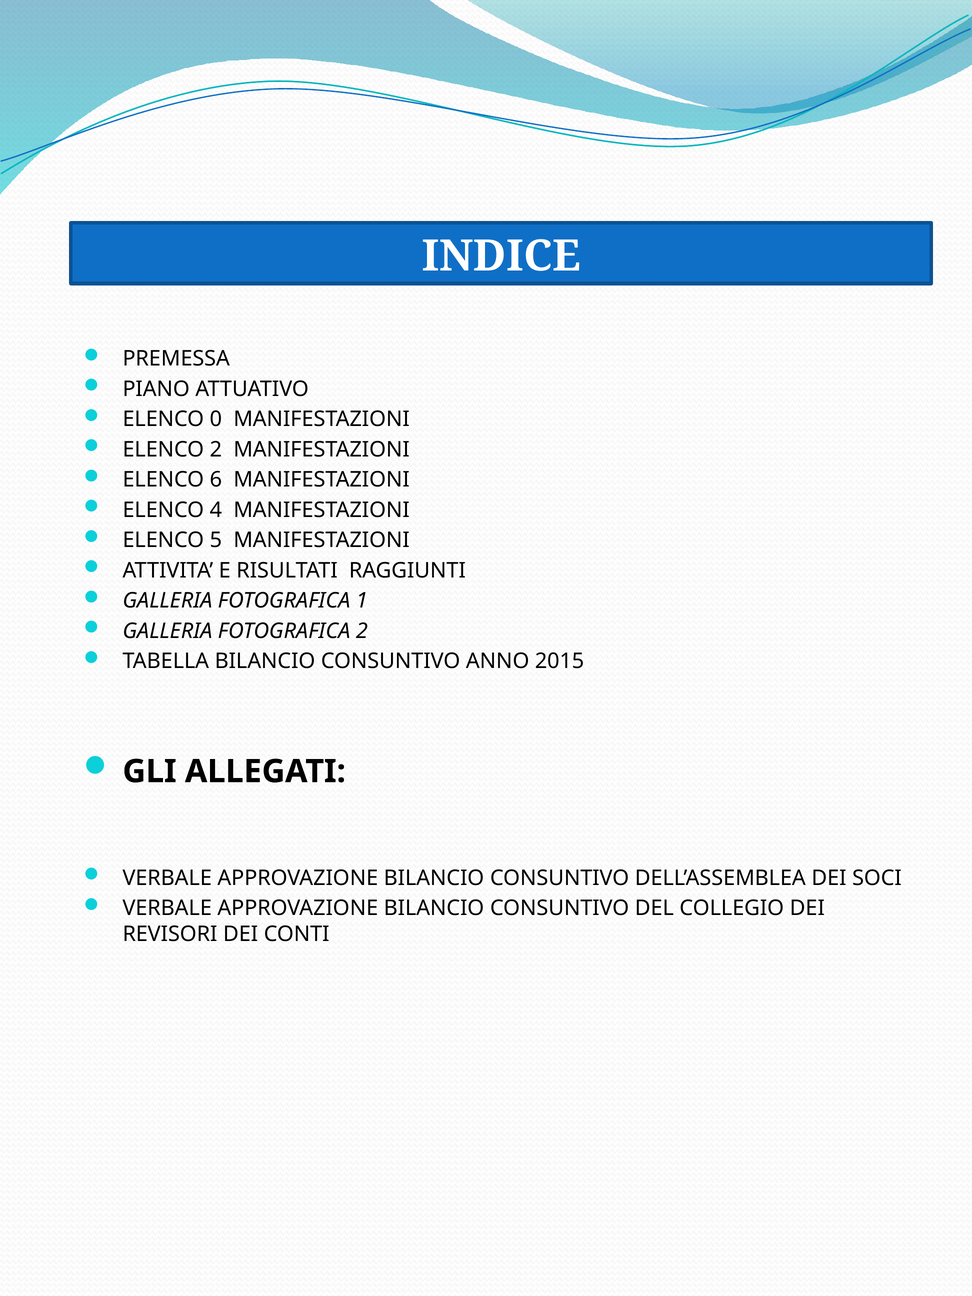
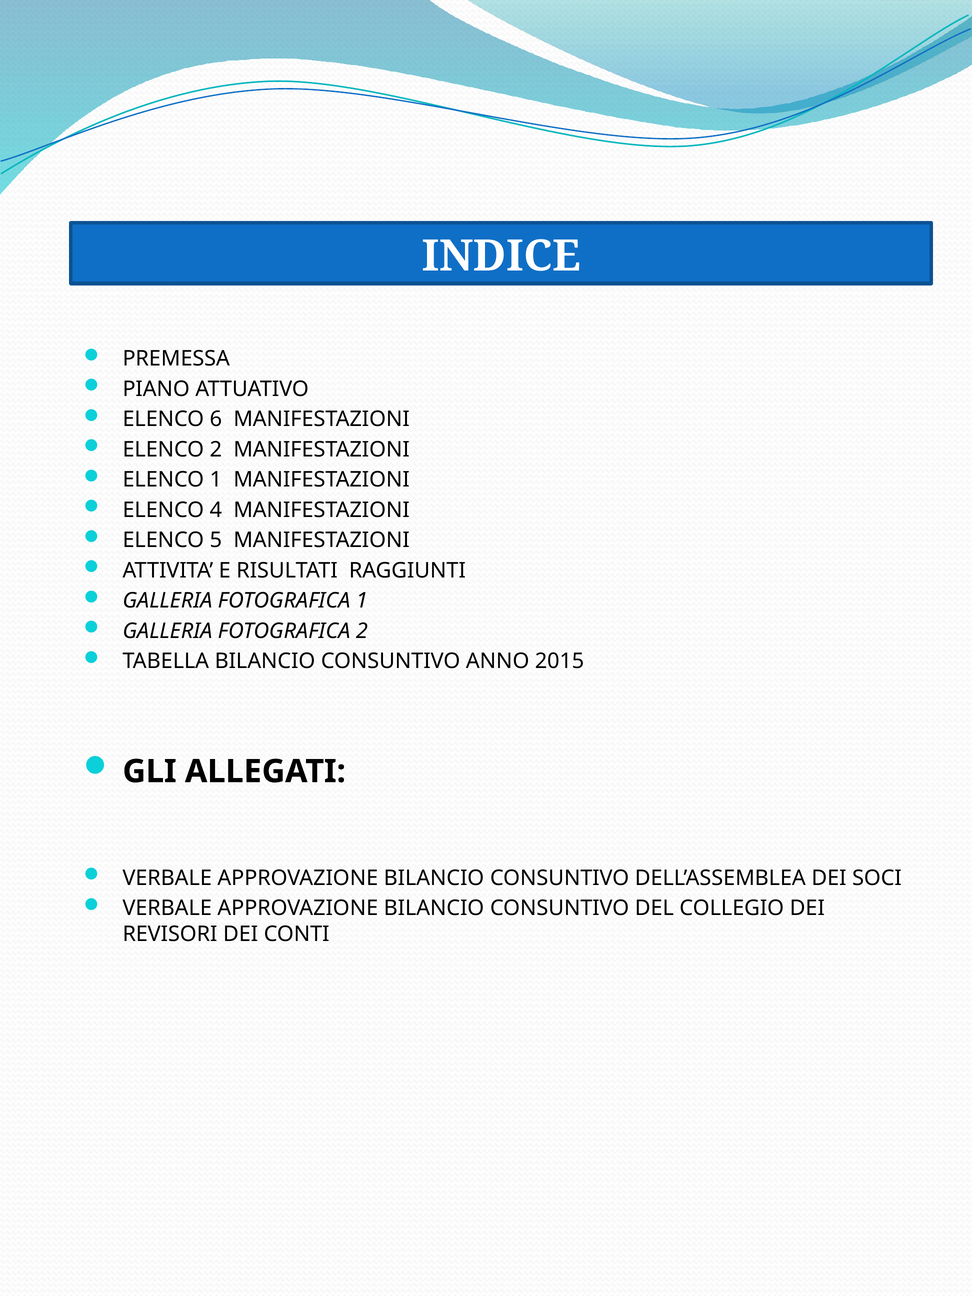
0: 0 -> 6
ELENCO 6: 6 -> 1
